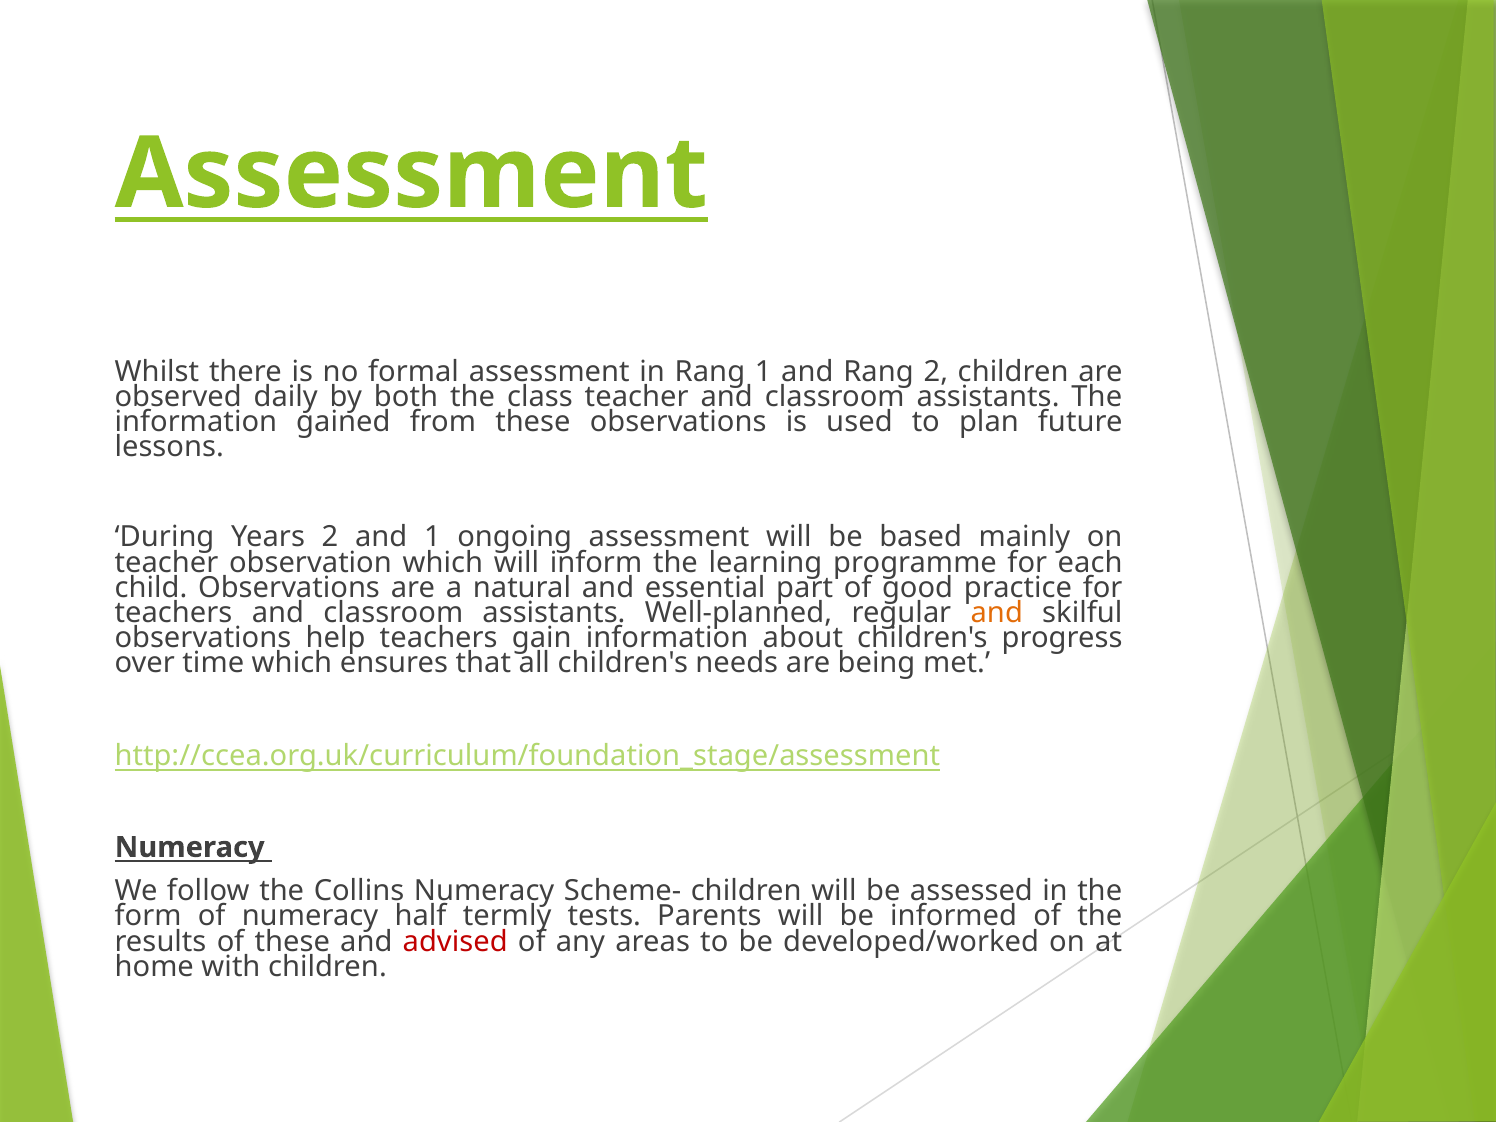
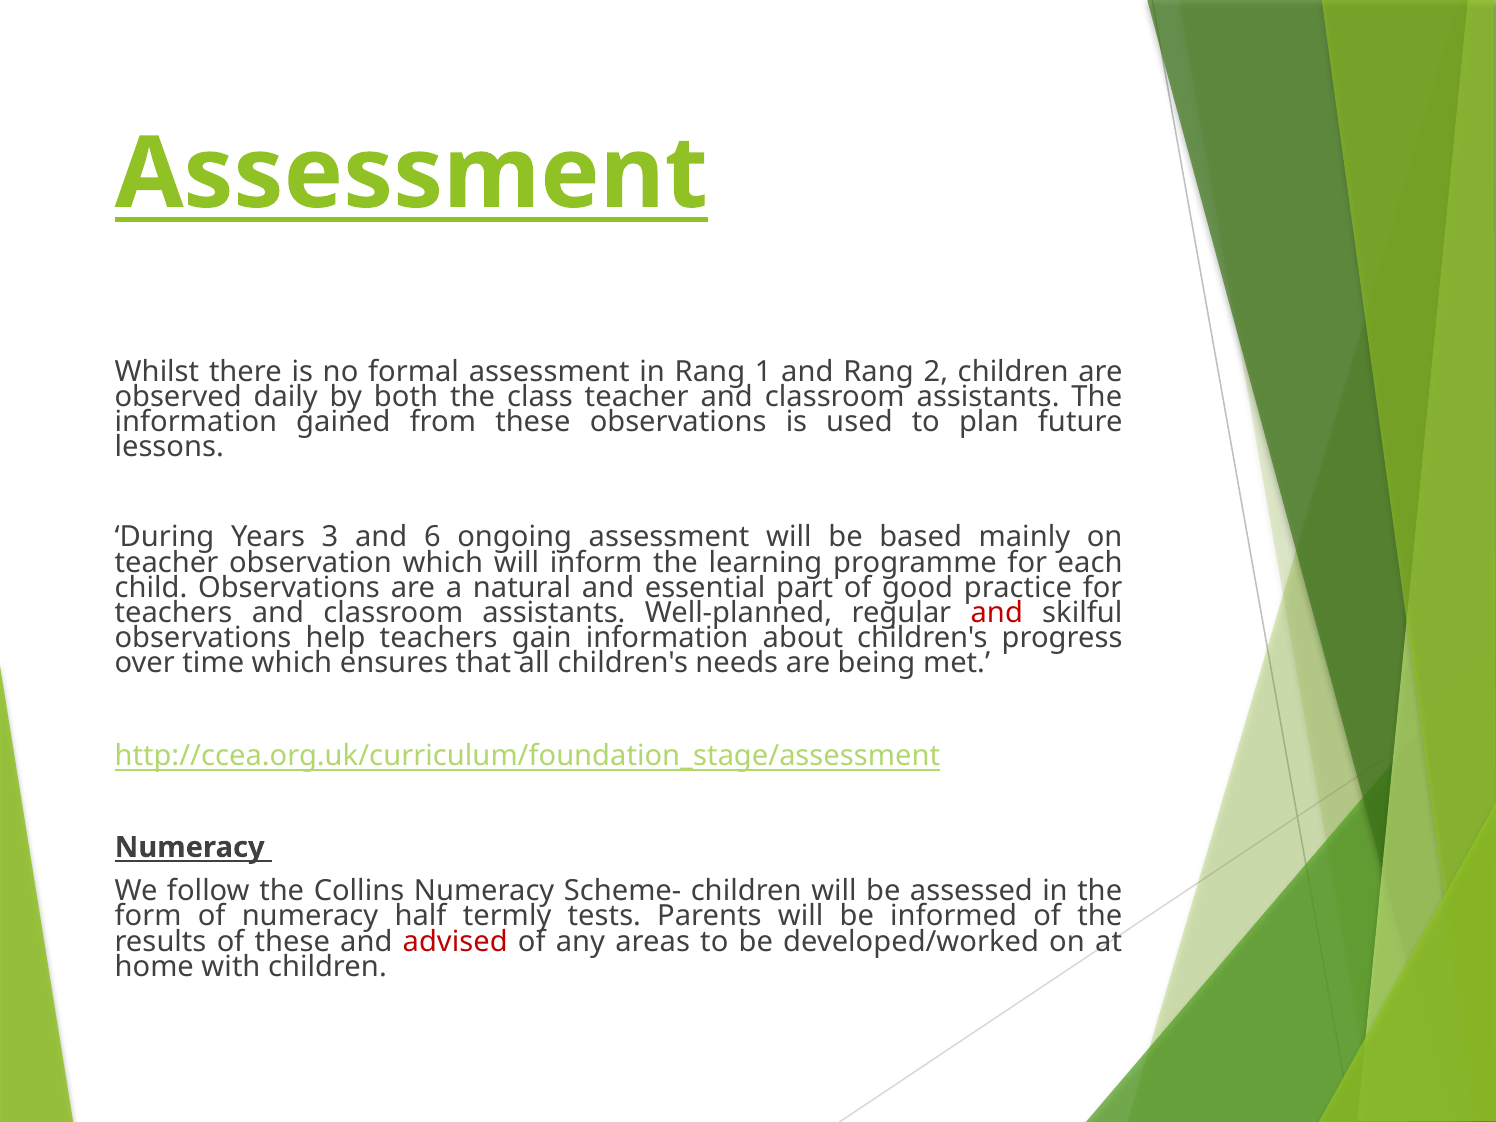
Years 2: 2 -> 3
and 1: 1 -> 6
and at (997, 613) colour: orange -> red
